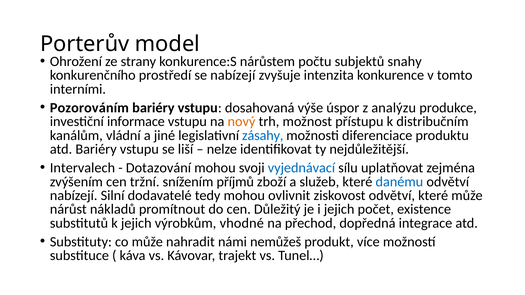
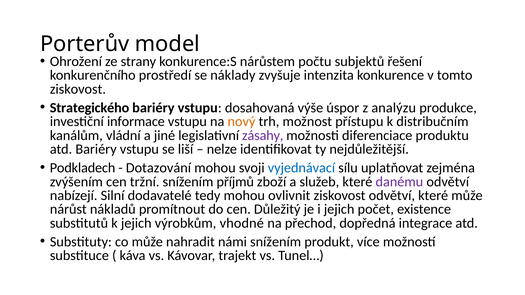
snahy: snahy -> řešení
se nabízejí: nabízejí -> náklady
interními at (78, 89): interními -> ziskovost
Pozorováním: Pozorováním -> Strategického
zásahy colour: blue -> purple
Intervalech: Intervalech -> Podkladech
danému colour: blue -> purple
námi nemůžeš: nemůžeš -> snížením
